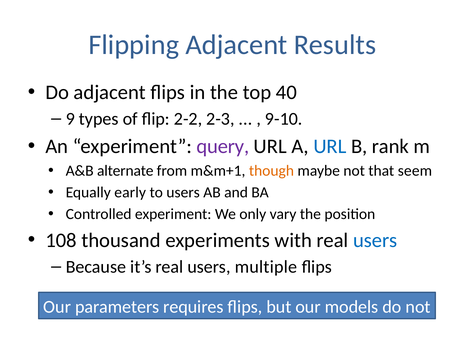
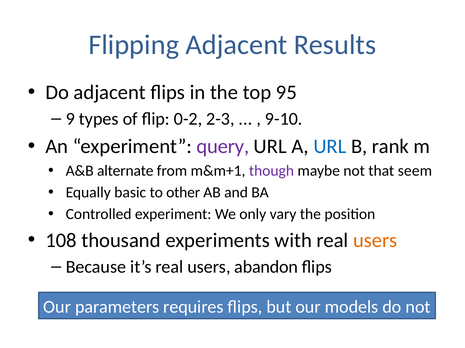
40: 40 -> 95
2-2: 2-2 -> 0-2
though colour: orange -> purple
early: early -> basic
to users: users -> other
users at (375, 241) colour: blue -> orange
multiple: multiple -> abandon
